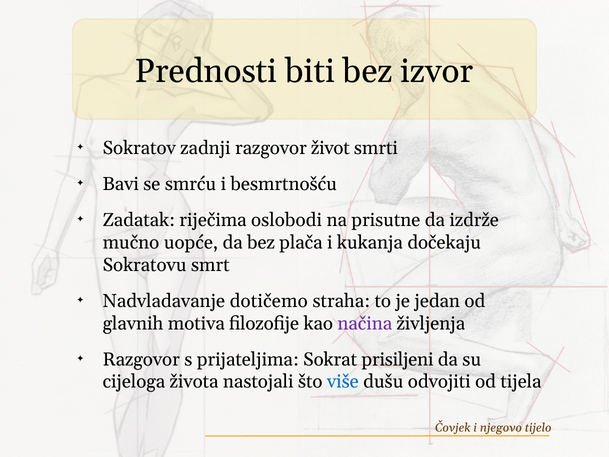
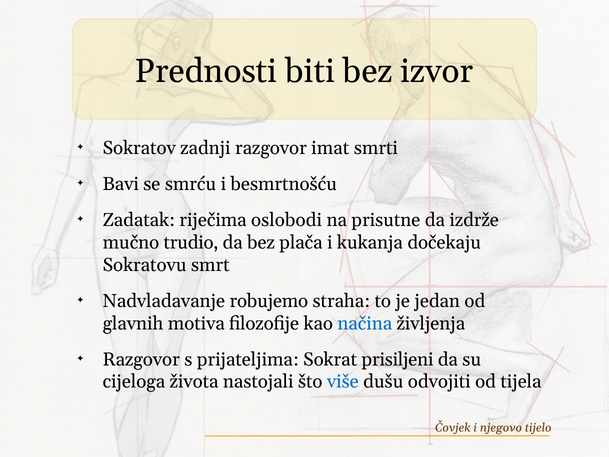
život: život -> imat
uopće: uopće -> trudio
dotičemo: dotičemo -> robujemo
načina colour: purple -> blue
